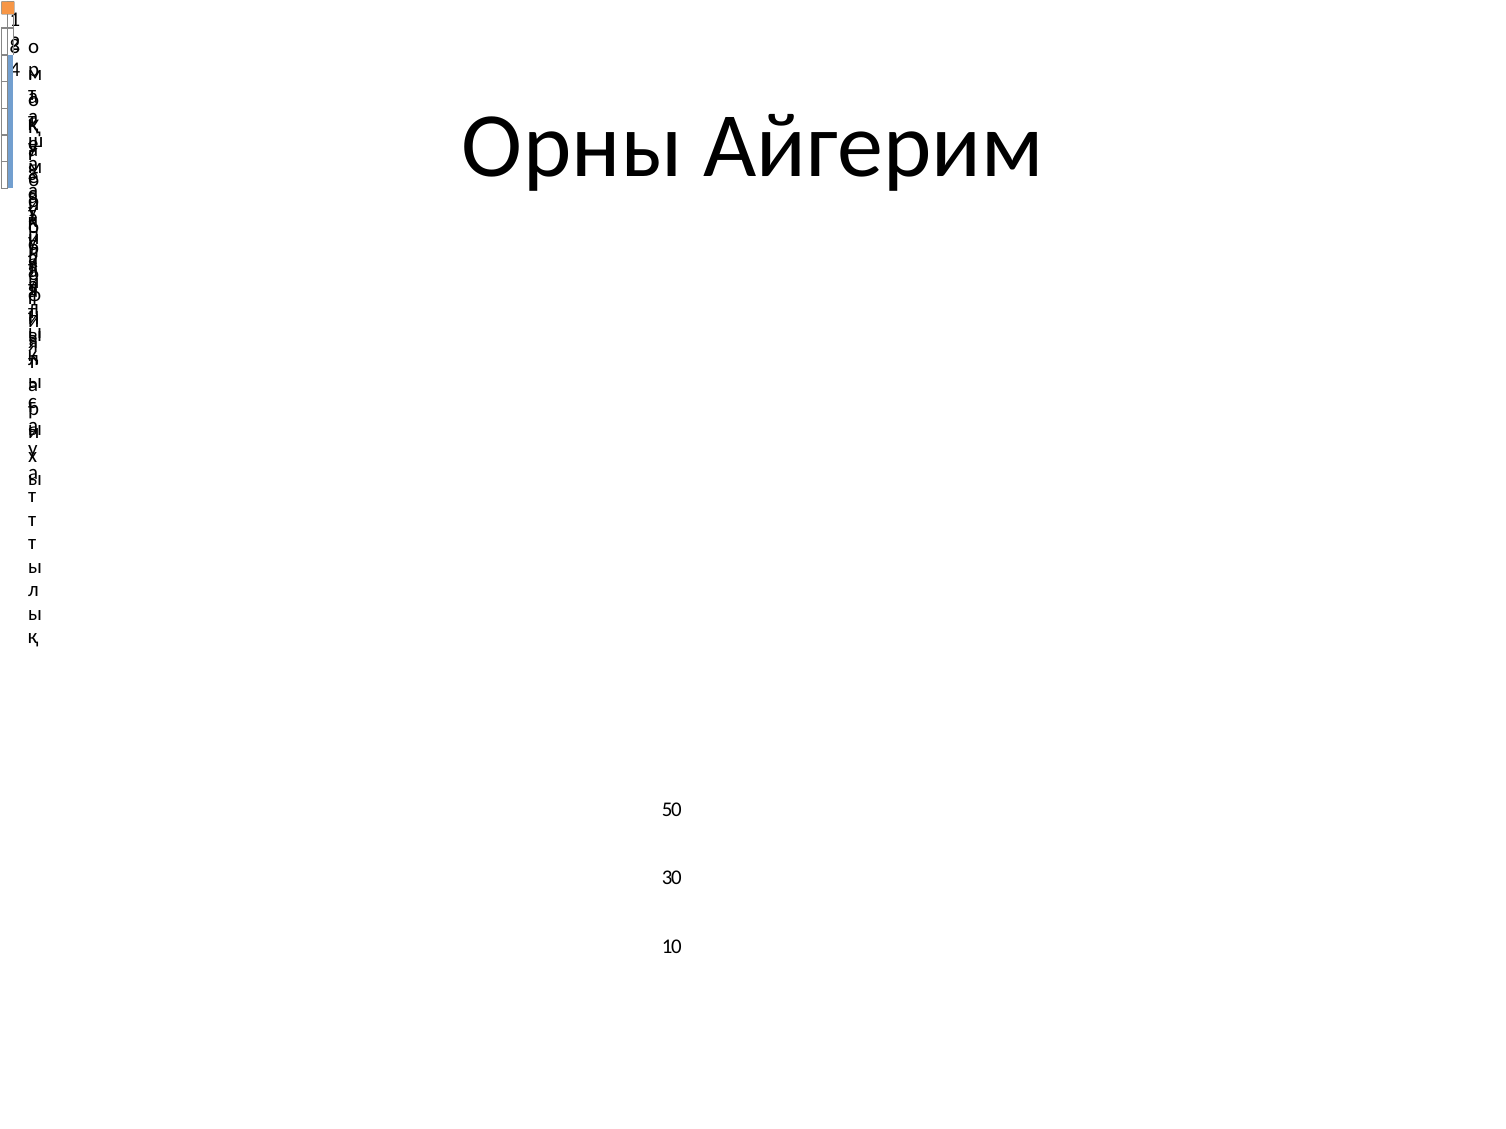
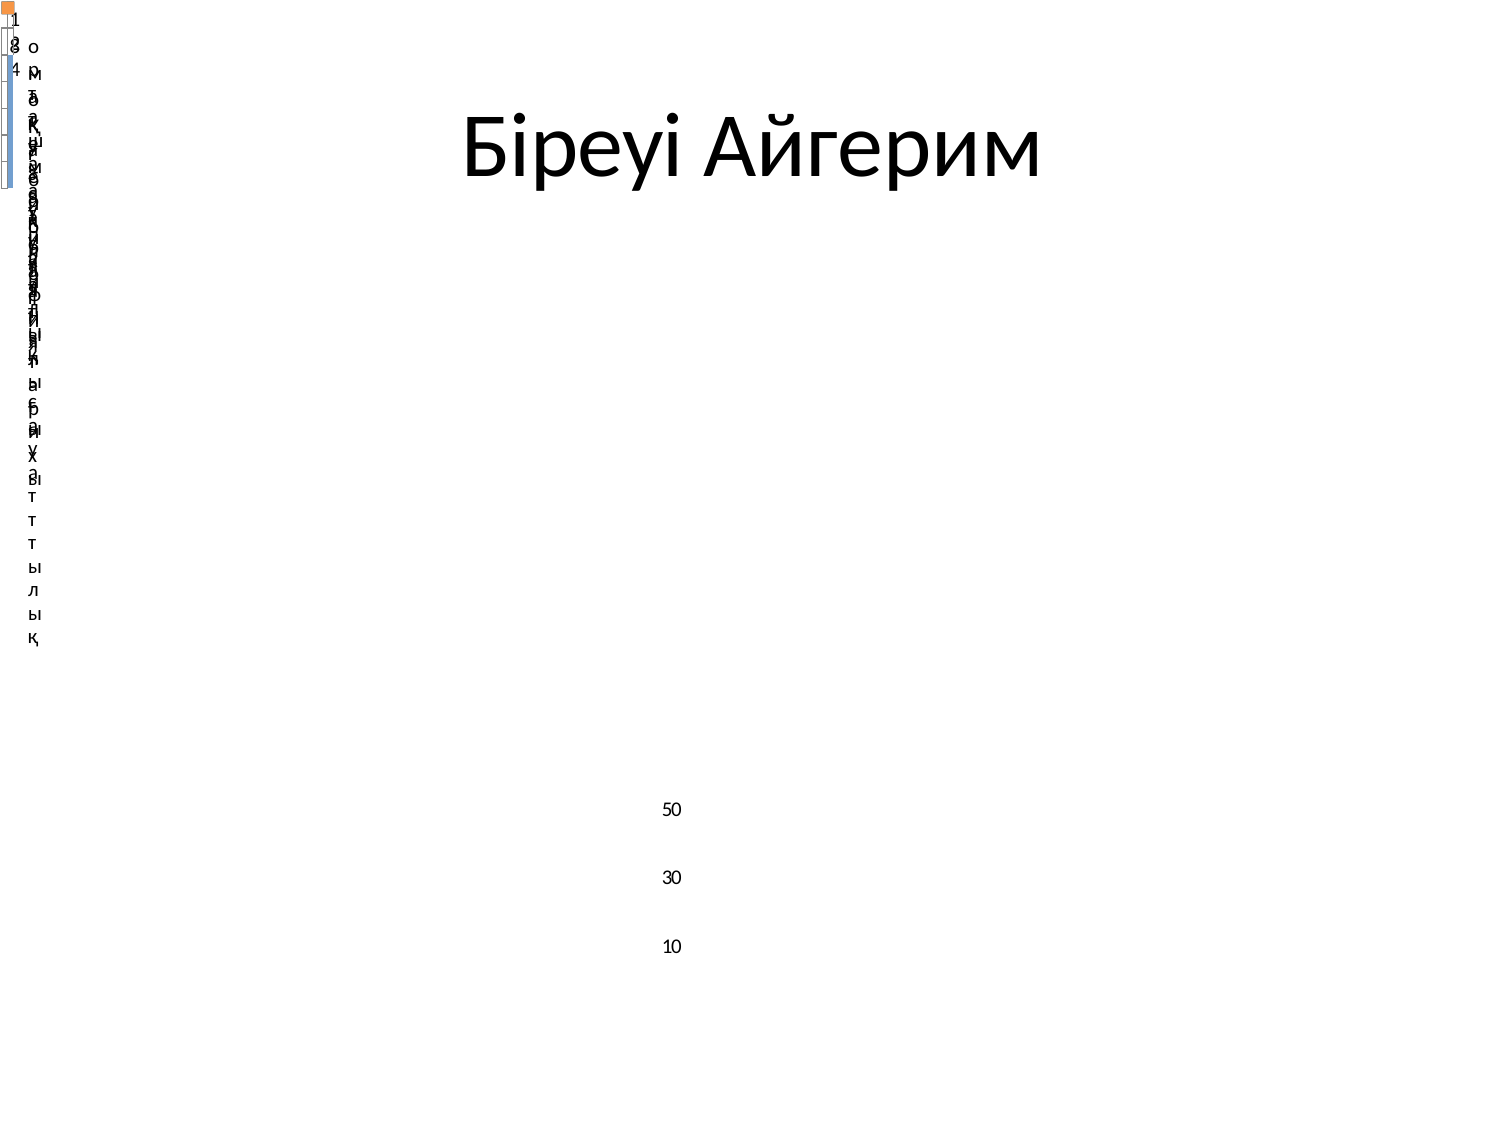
Орны: Орны -> Біреуі
